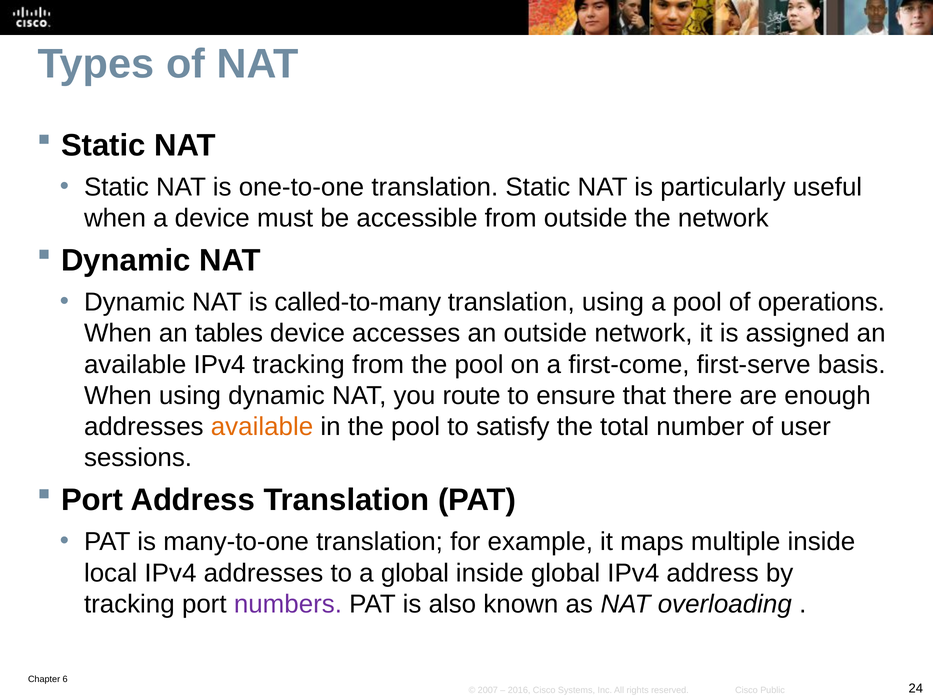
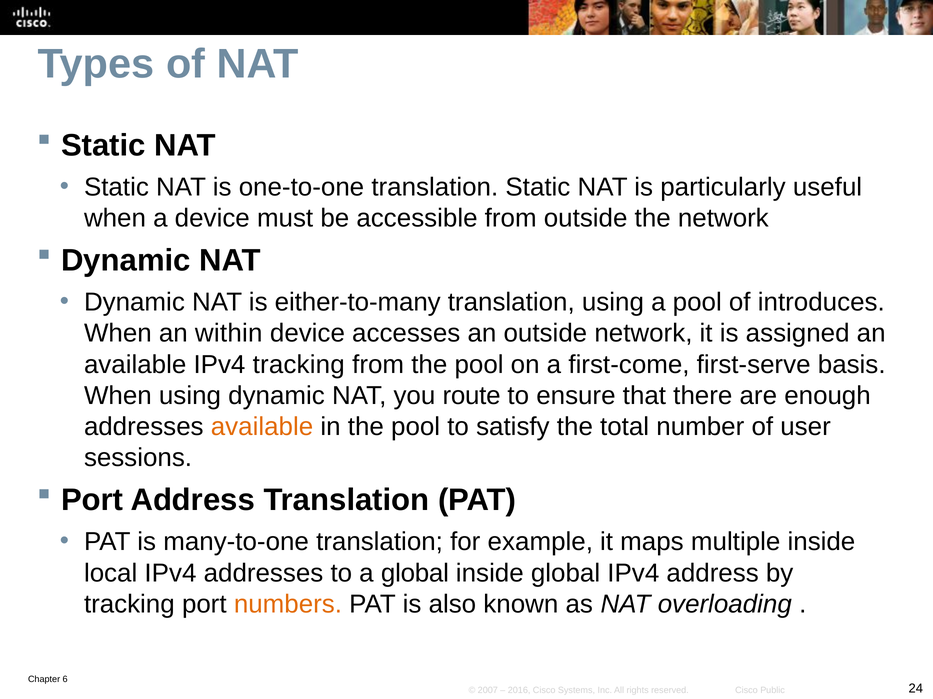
called-to-many: called-to-many -> either-to-many
operations: operations -> introduces
tables: tables -> within
numbers colour: purple -> orange
